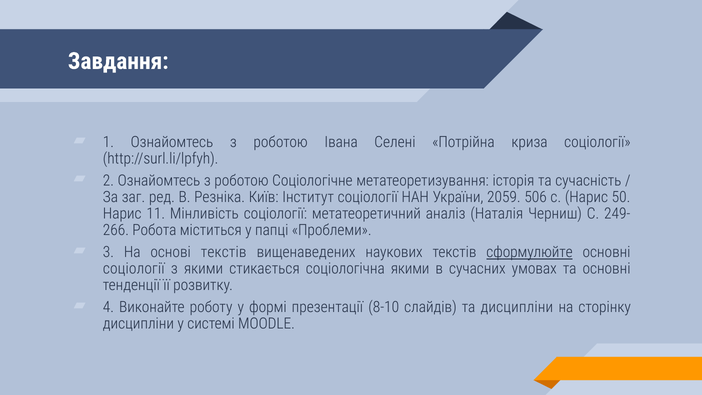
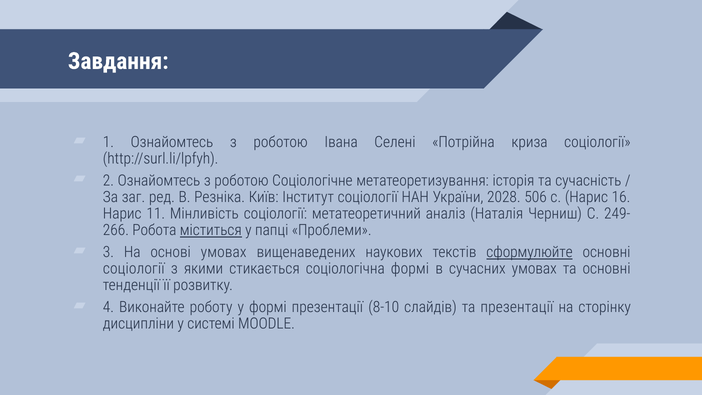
2059: 2059 -> 2028
50: 50 -> 16
міститься underline: none -> present
основі текстів: текстів -> умовах
соціологічна якими: якими -> формі
та дисципліни: дисципліни -> презентації
